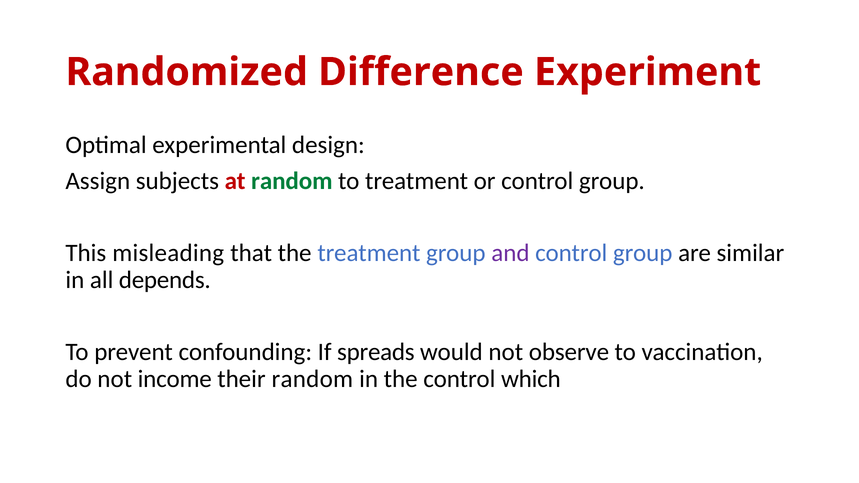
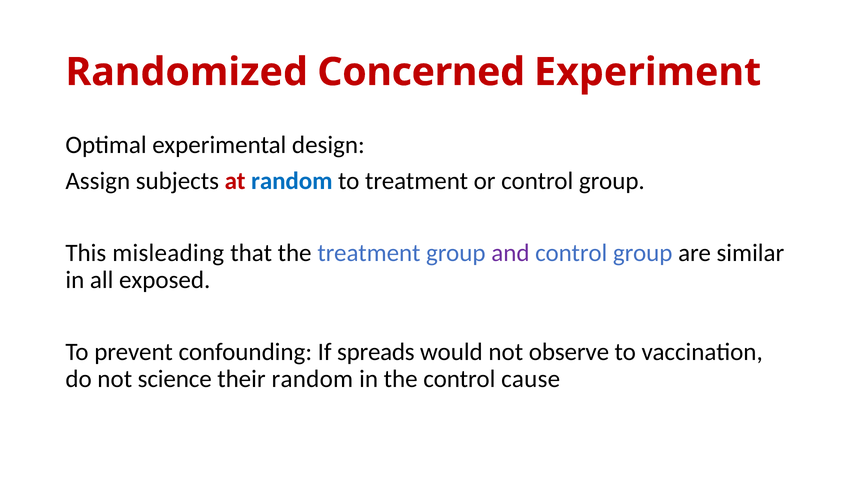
Difference: Difference -> Concerned
random at (292, 181) colour: green -> blue
depends: depends -> exposed
income: income -> science
which: which -> cause
